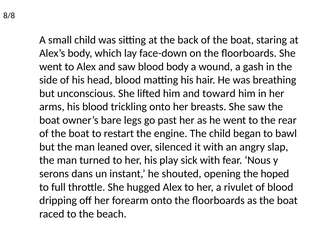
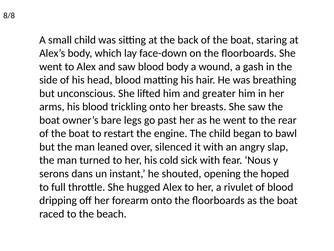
toward: toward -> greater
play: play -> cold
